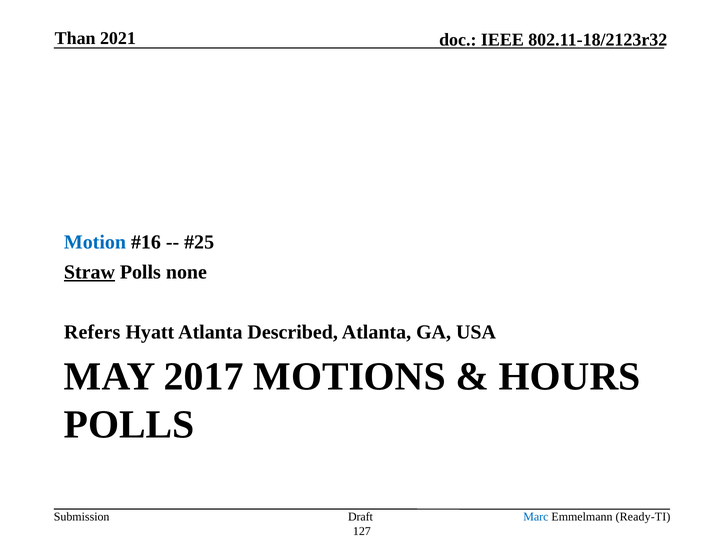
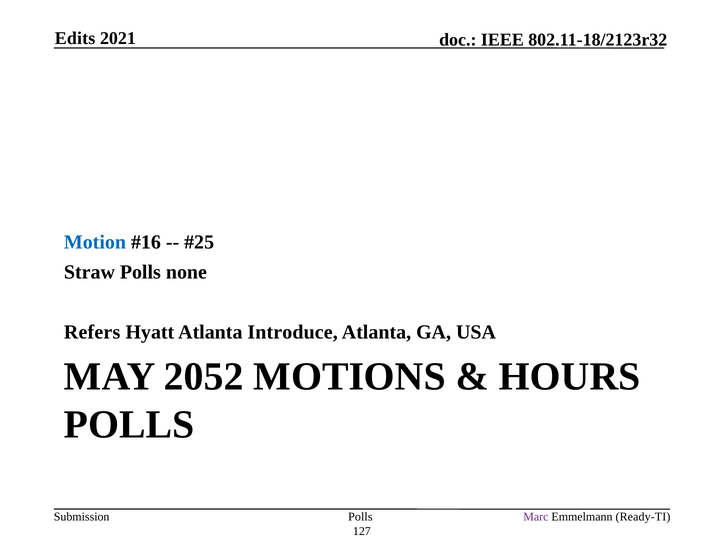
Than: Than -> Edits
Straw underline: present -> none
Described: Described -> Introduce
2017: 2017 -> 2052
Draft at (360, 516): Draft -> Polls
Marc colour: blue -> purple
